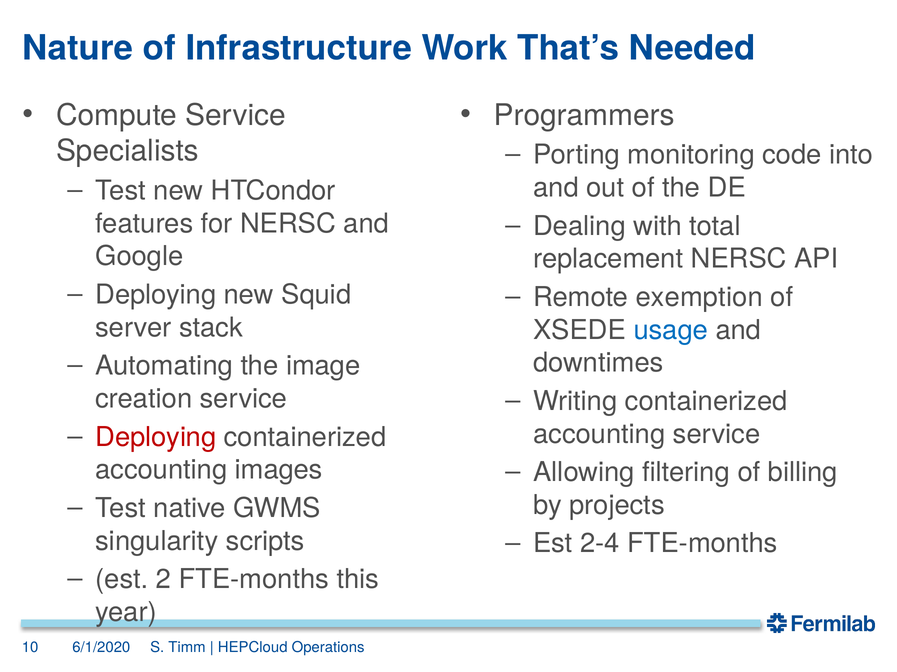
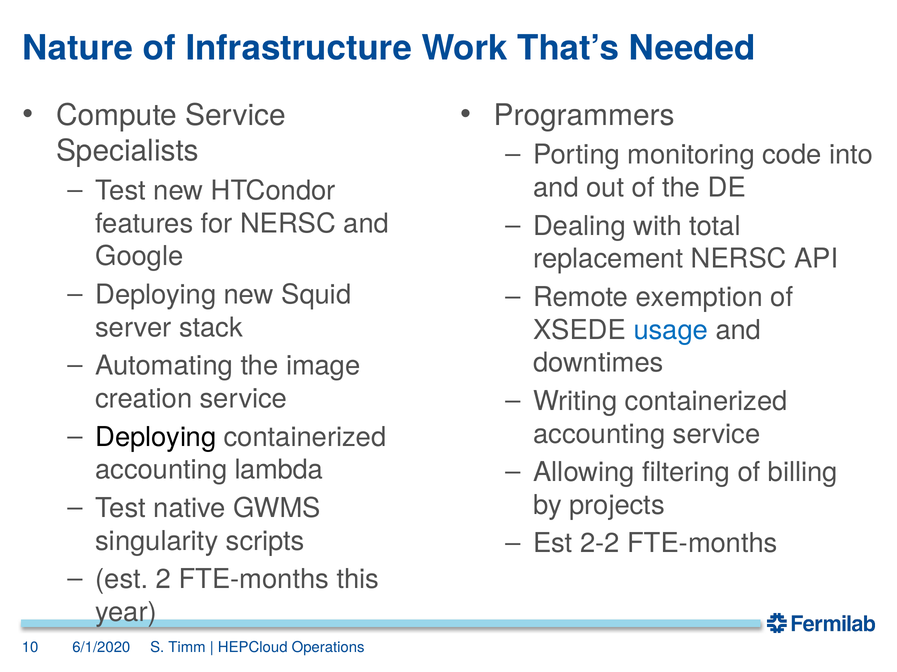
Deploying at (156, 437) colour: red -> black
images: images -> lambda
2-4: 2-4 -> 2-2
